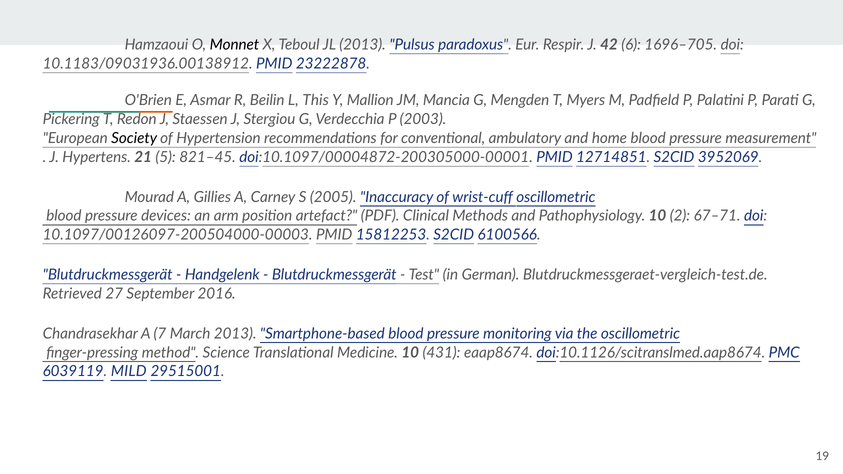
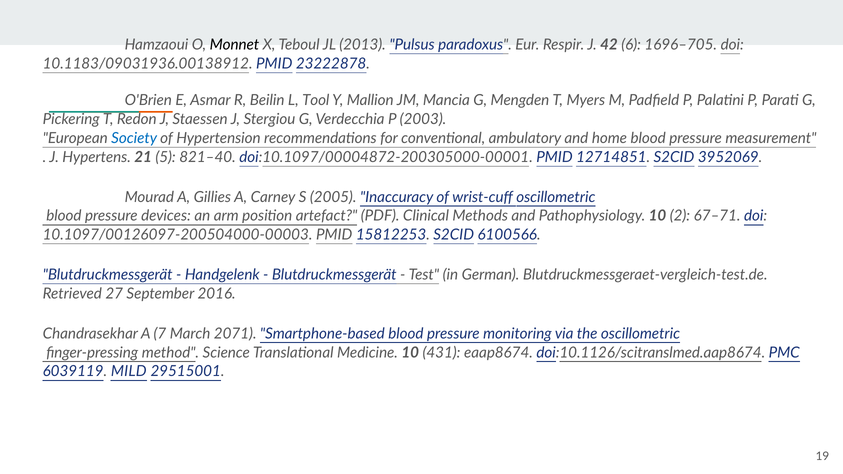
This: This -> Tool
Society colour: black -> blue
821–45: 821–45 -> 821–40
March 2013: 2013 -> 2071
